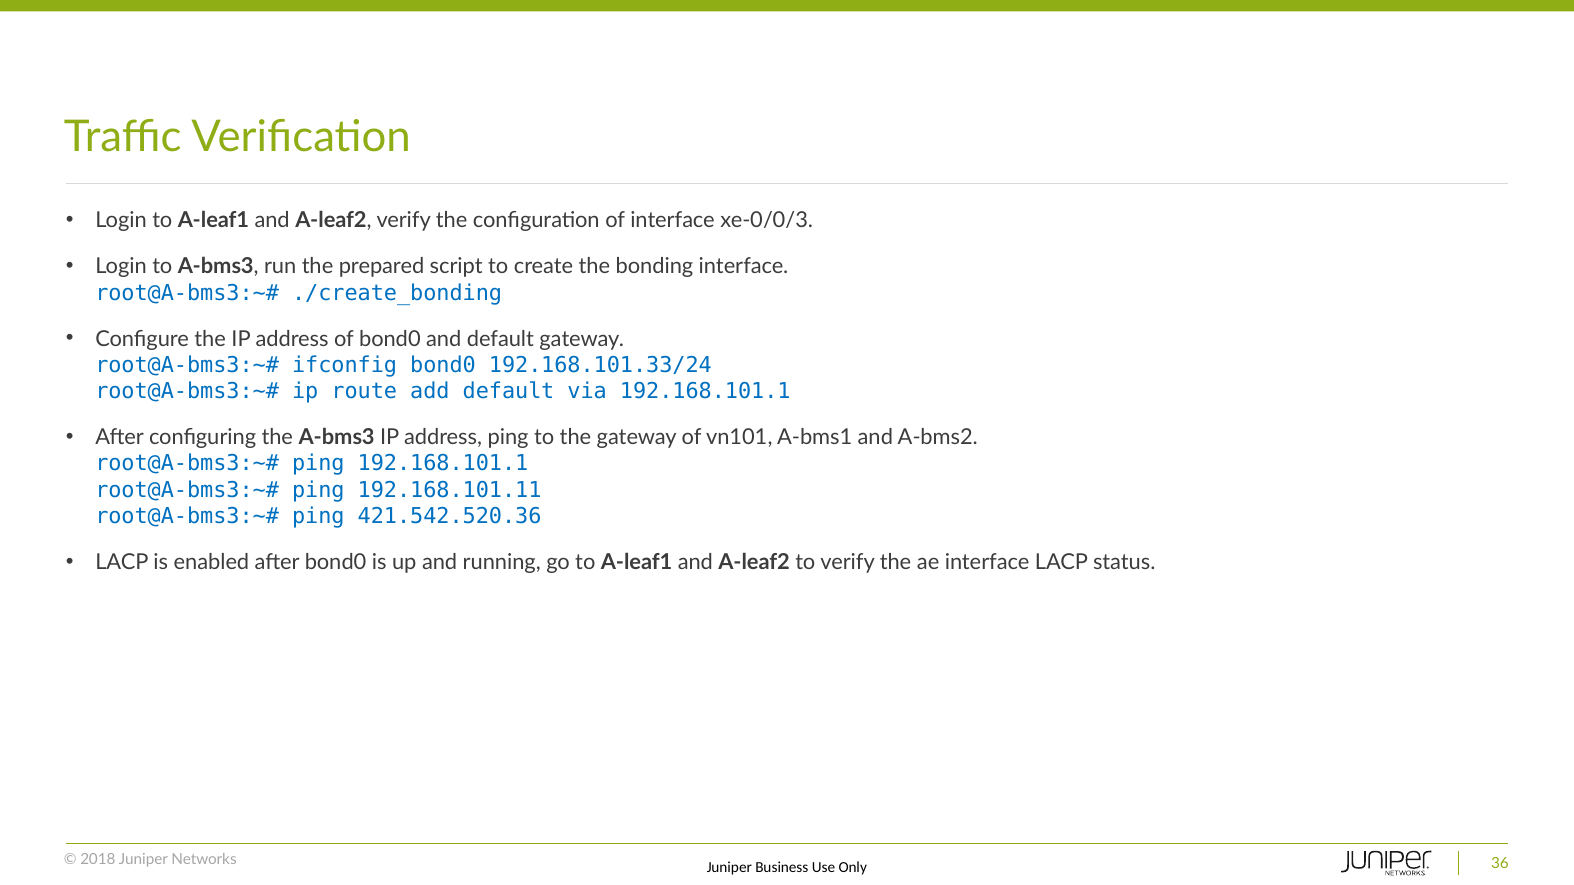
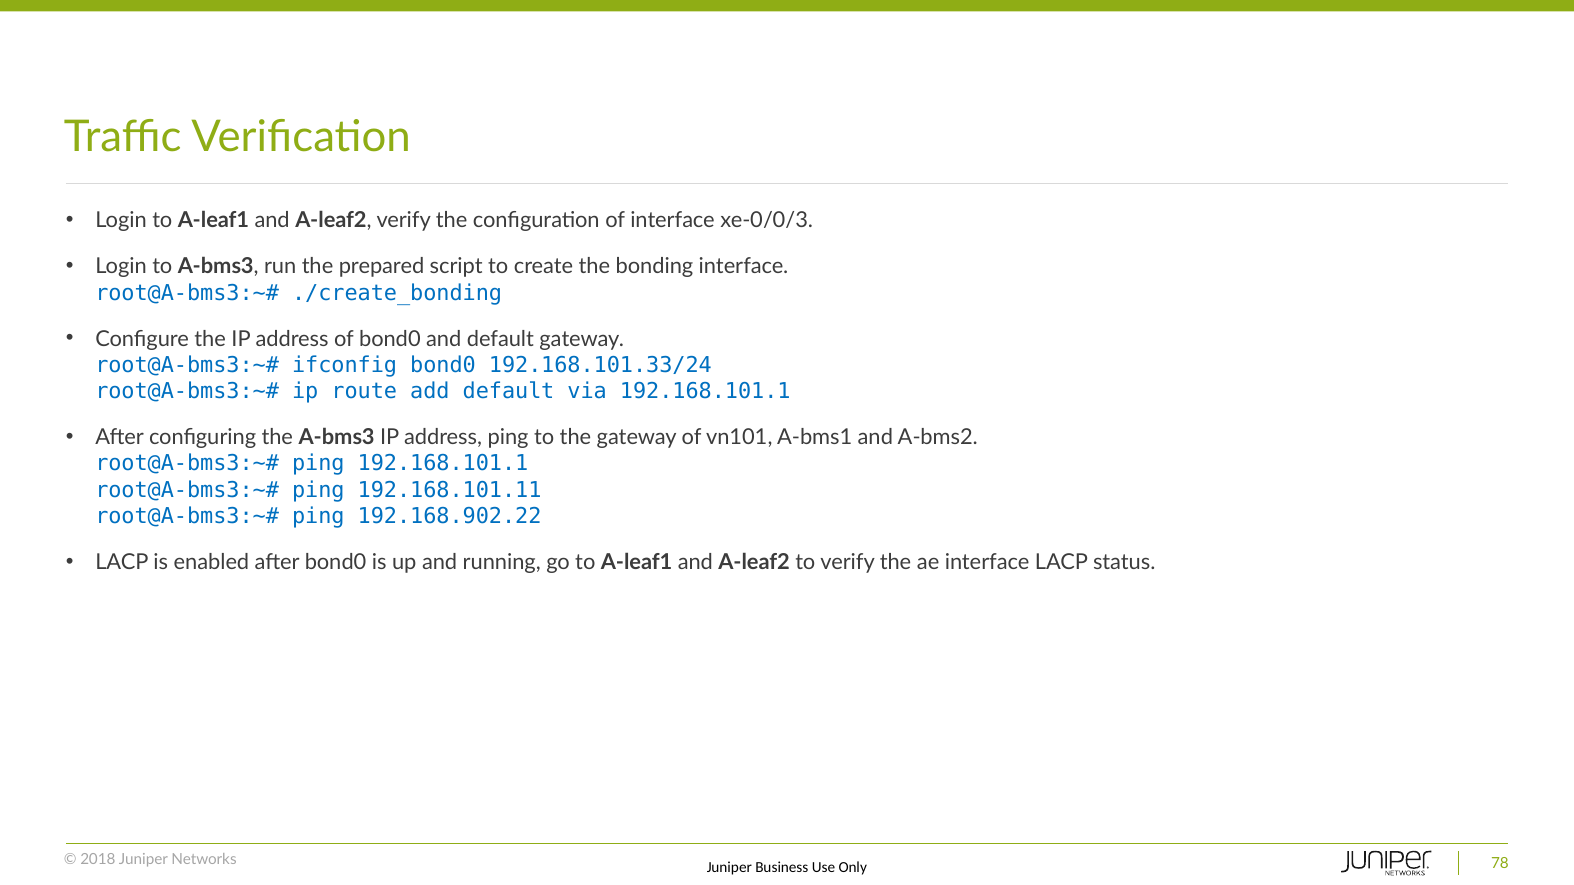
421.542.520.36: 421.542.520.36 -> 192.168.902.22
36: 36 -> 78
